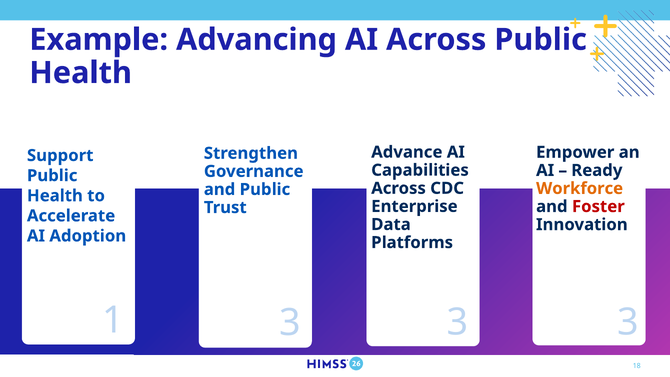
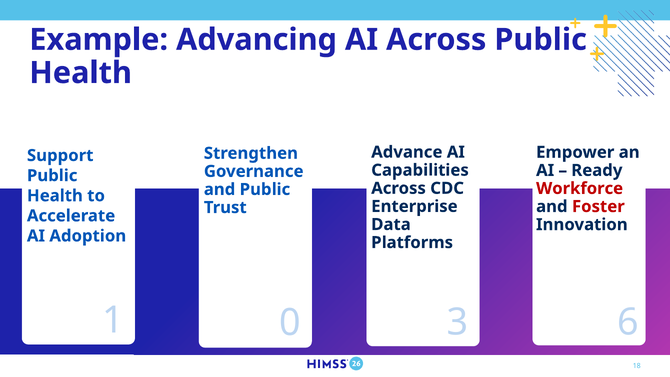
Workforce colour: orange -> red
1 3: 3 -> 0
3 at (628, 322): 3 -> 6
